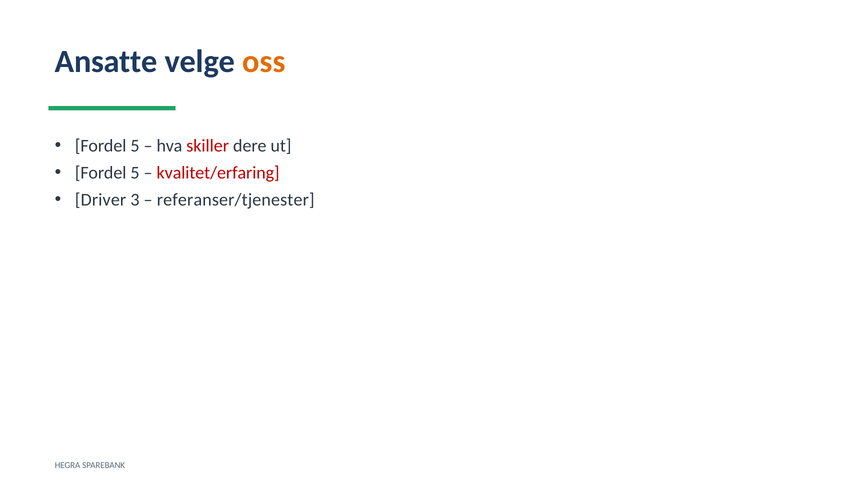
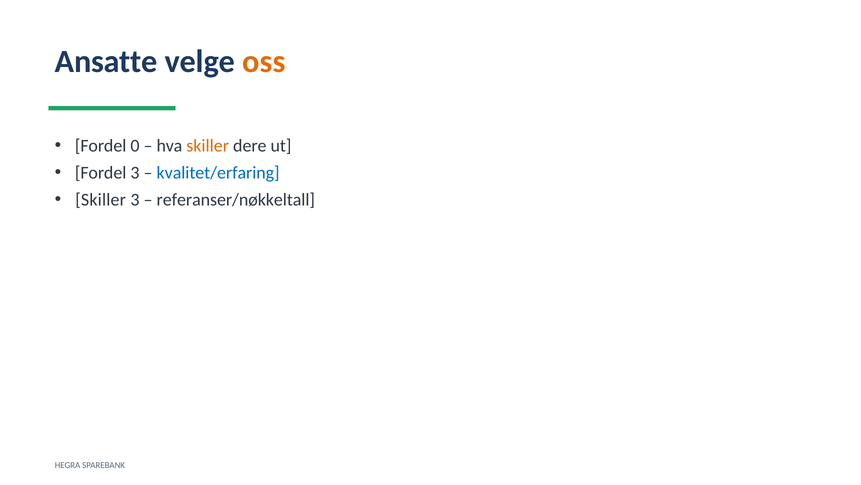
5 at (135, 146): 5 -> 0
skiller at (208, 146) colour: red -> orange
5 at (135, 173): 5 -> 3
kvalitet/erfaring colour: red -> blue
Driver at (101, 200): Driver -> Skiller
referanser/tjenester: referanser/tjenester -> referanser/nøkkeltall
